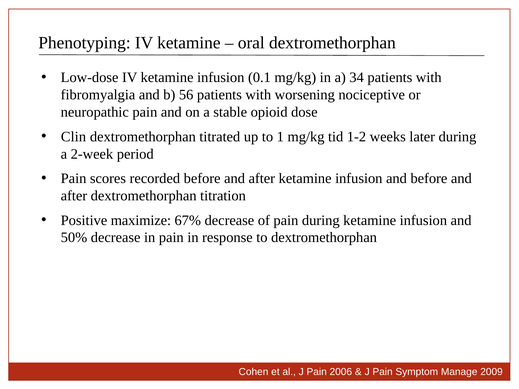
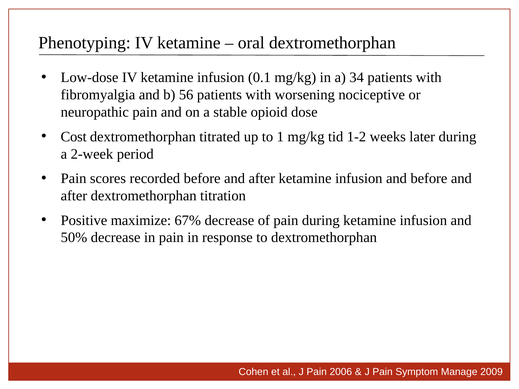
Clin: Clin -> Cost
